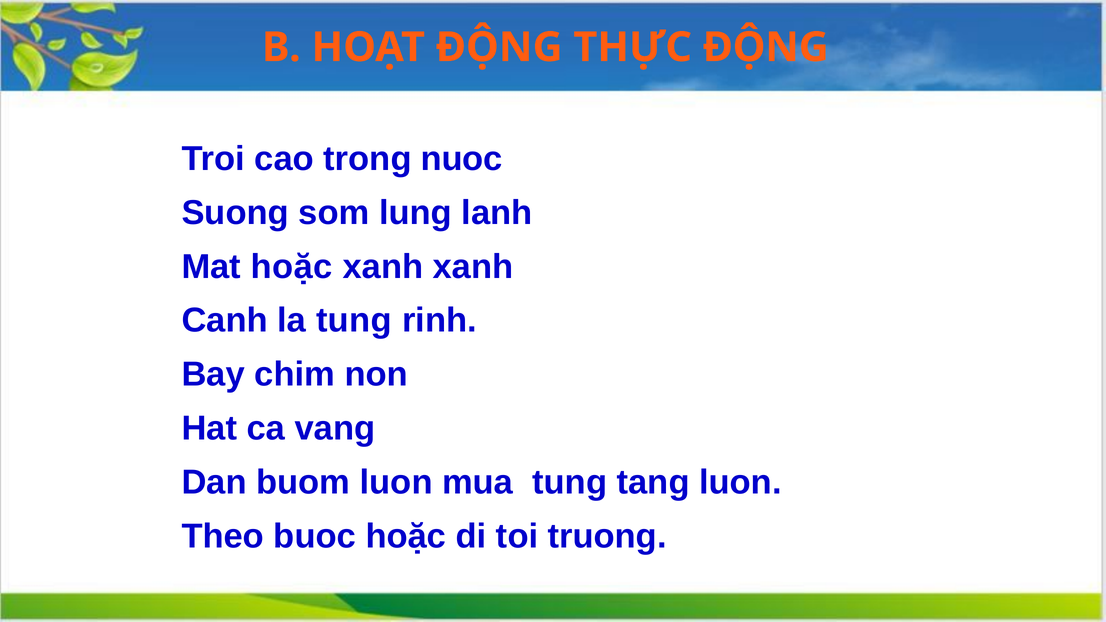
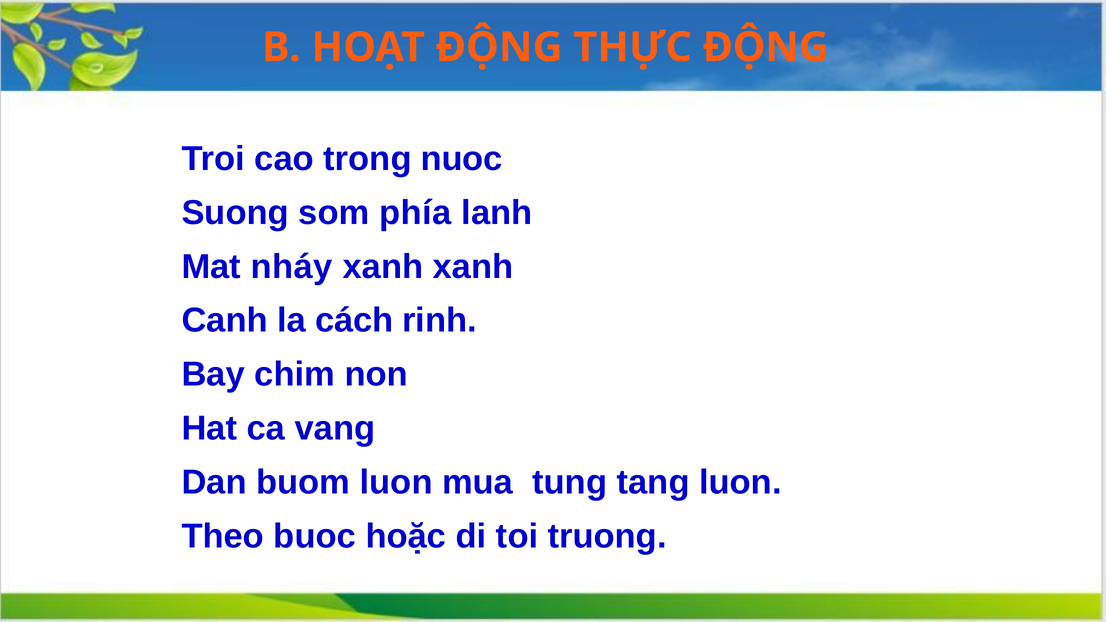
lung: lung -> phía
Mat hoặc: hoặc -> nháy
la tung: tung -> cách
